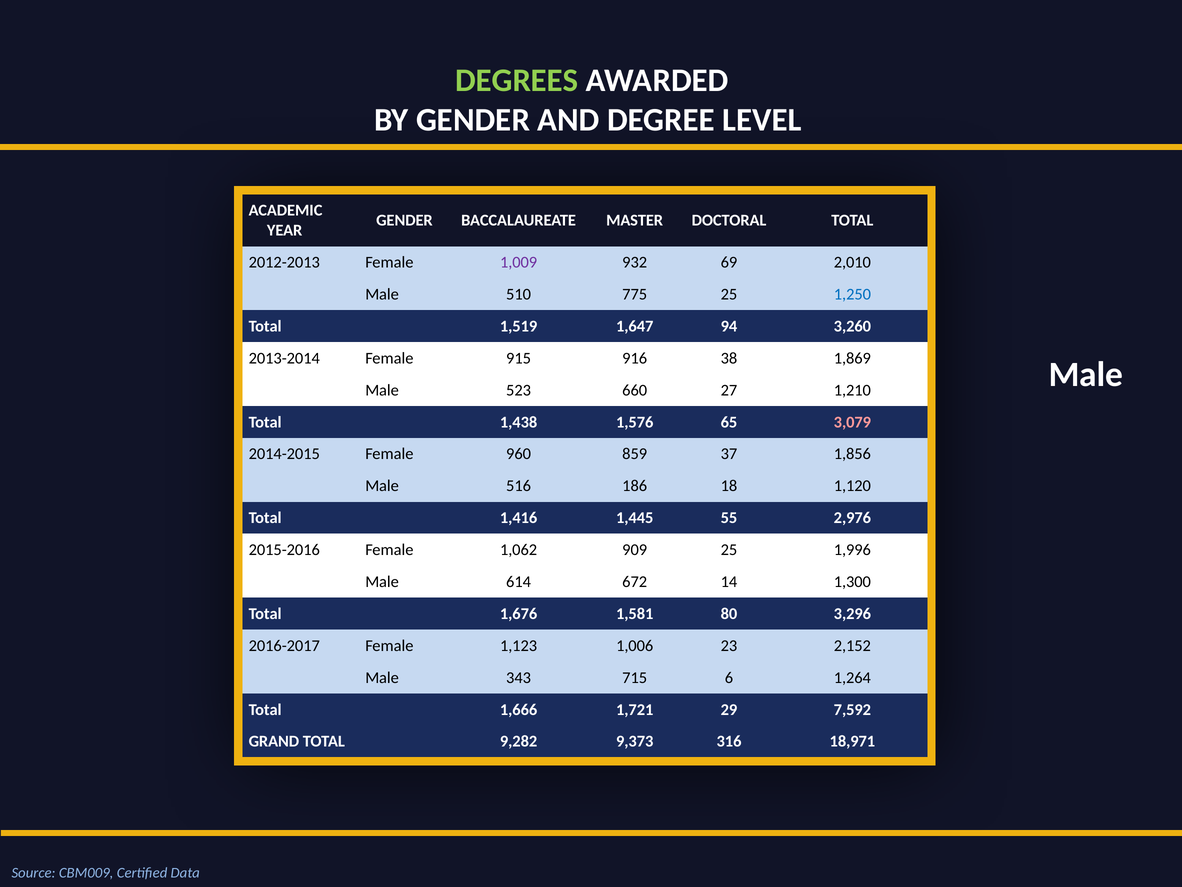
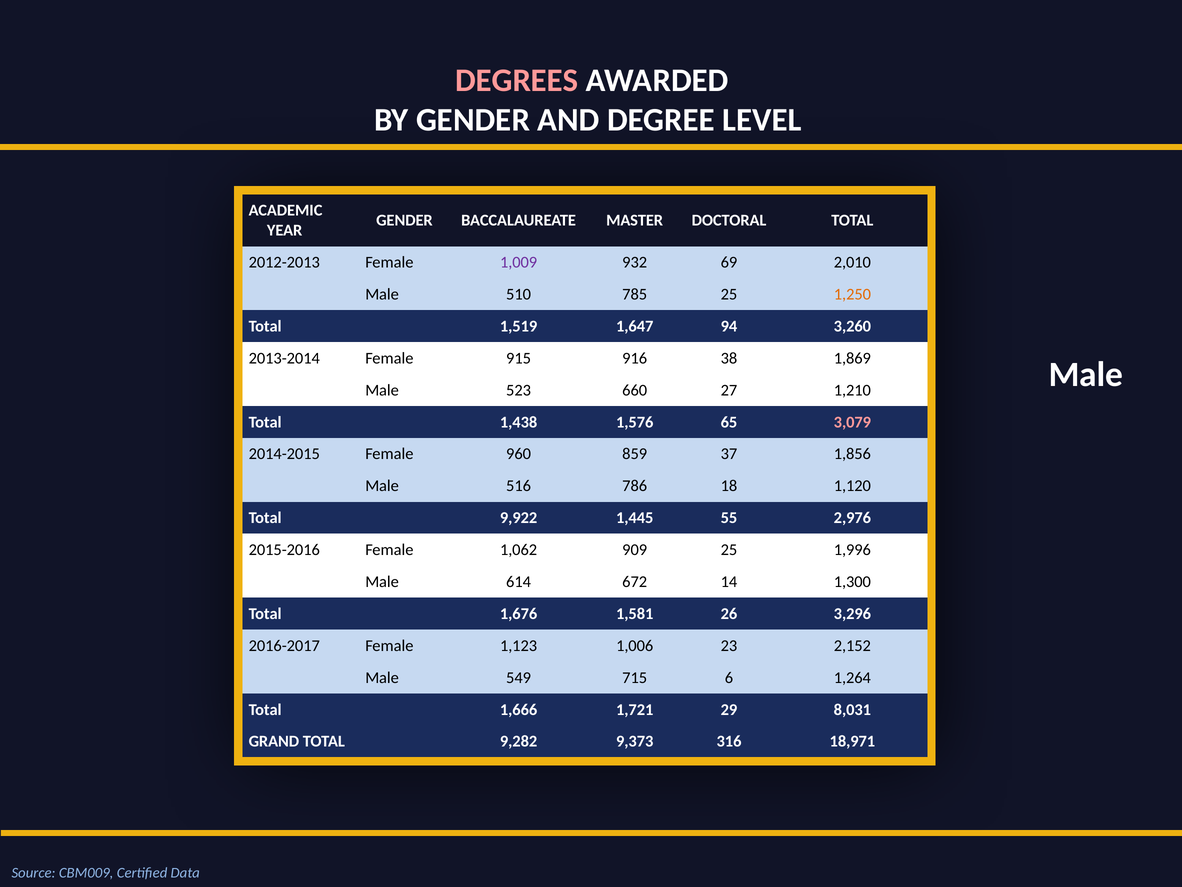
DEGREES colour: light green -> pink
775: 775 -> 785
1,250 colour: blue -> orange
186: 186 -> 786
1,416: 1,416 -> 9,922
80: 80 -> 26
343: 343 -> 549
7,592: 7,592 -> 8,031
